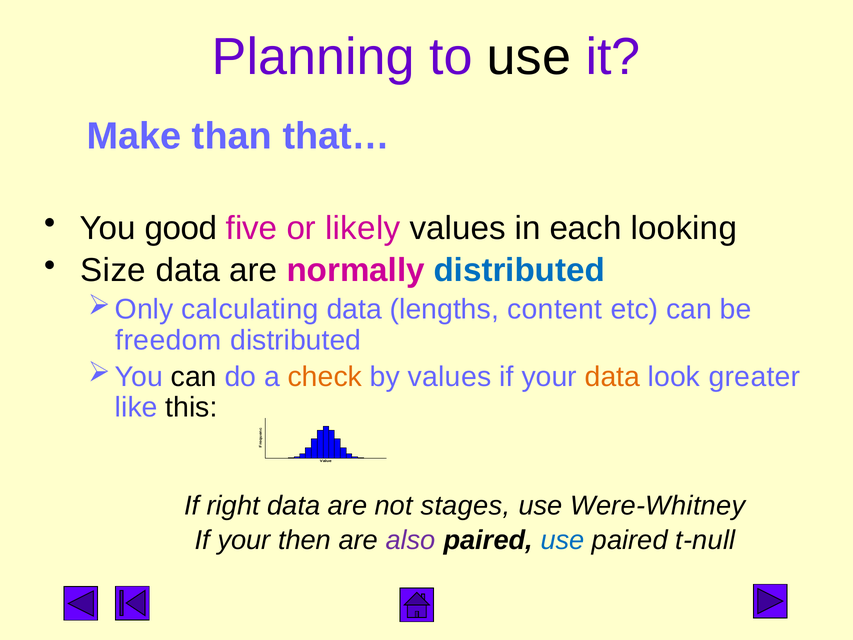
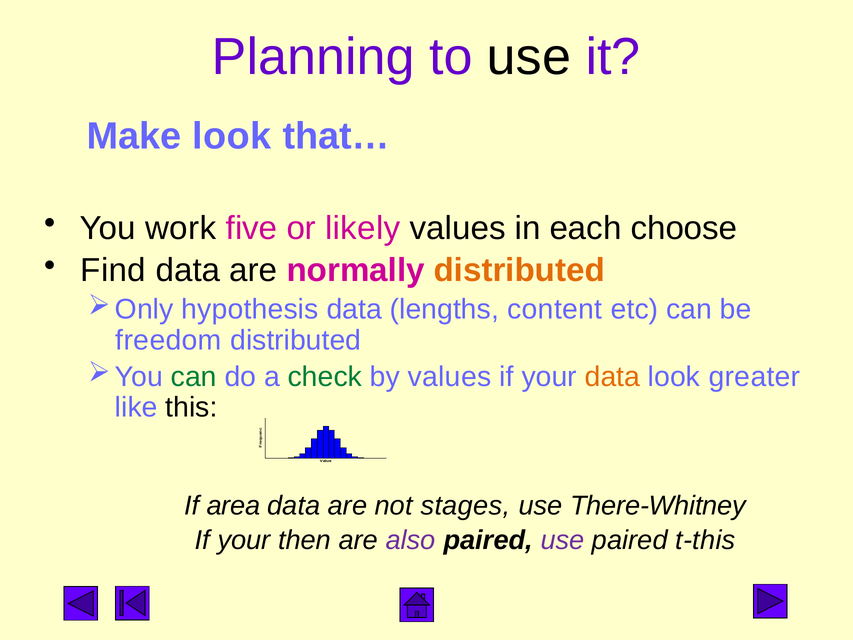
Make than: than -> look
good: good -> work
looking: looking -> choose
Size: Size -> Find
distributed at (519, 270) colour: blue -> orange
calculating: calculating -> hypothesis
can at (194, 376) colour: black -> green
check colour: orange -> green
right: right -> area
Were-Whitney: Were-Whitney -> There-Whitney
use at (563, 540) colour: blue -> purple
t-null: t-null -> t-this
